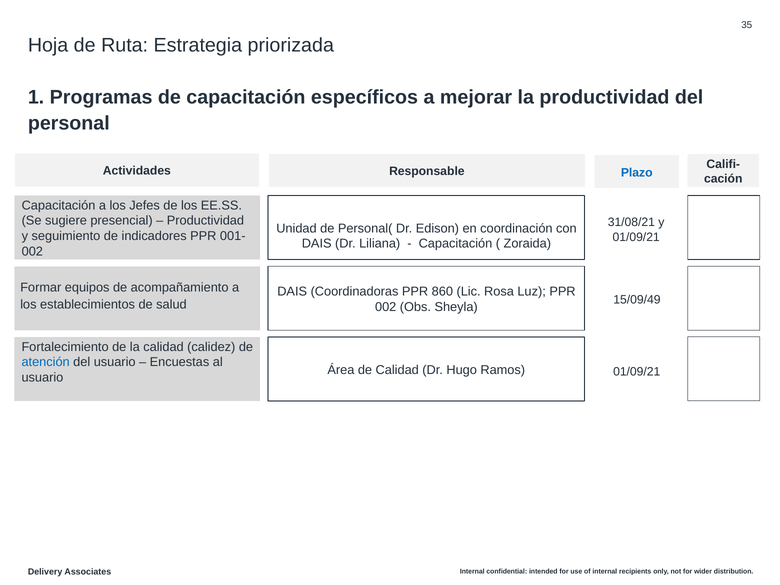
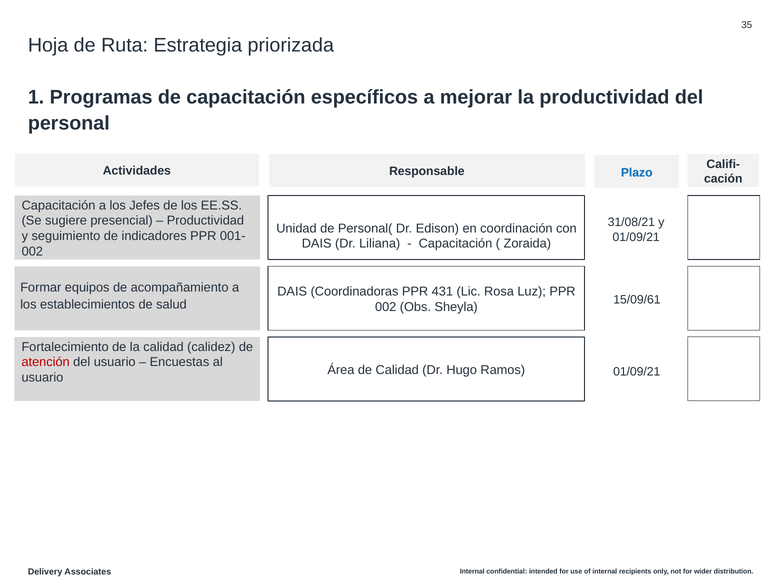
860: 860 -> 431
15/09/49: 15/09/49 -> 15/09/61
atención colour: blue -> red
